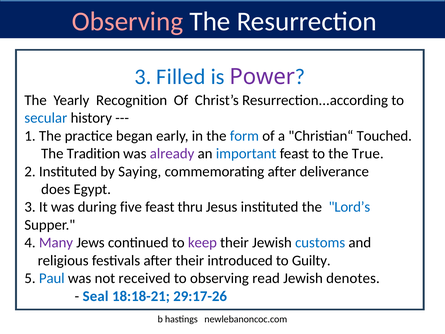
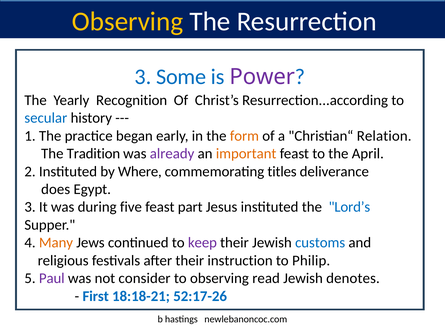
Observing at (128, 22) colour: pink -> yellow
Filled: Filled -> Some
form colour: blue -> orange
Touched: Touched -> Relation
important colour: blue -> orange
True: True -> April
Saying: Saying -> Where
commemorating after: after -> titles
thru: thru -> part
Many colour: purple -> orange
introduced: introduced -> instruction
Guilty: Guilty -> Philip
Paul colour: blue -> purple
received: received -> consider
Seal: Seal -> First
29:17-26: 29:17-26 -> 52:17-26
